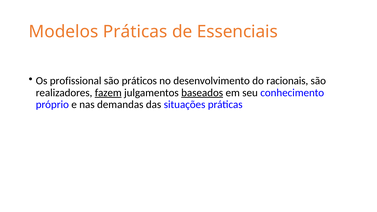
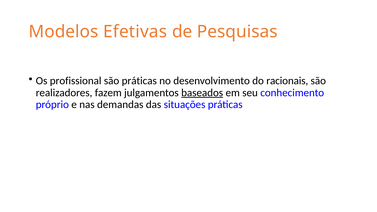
Modelos Práticas: Práticas -> Efetivas
Essenciais: Essenciais -> Pesquisas
são práticos: práticos -> práticas
fazem underline: present -> none
